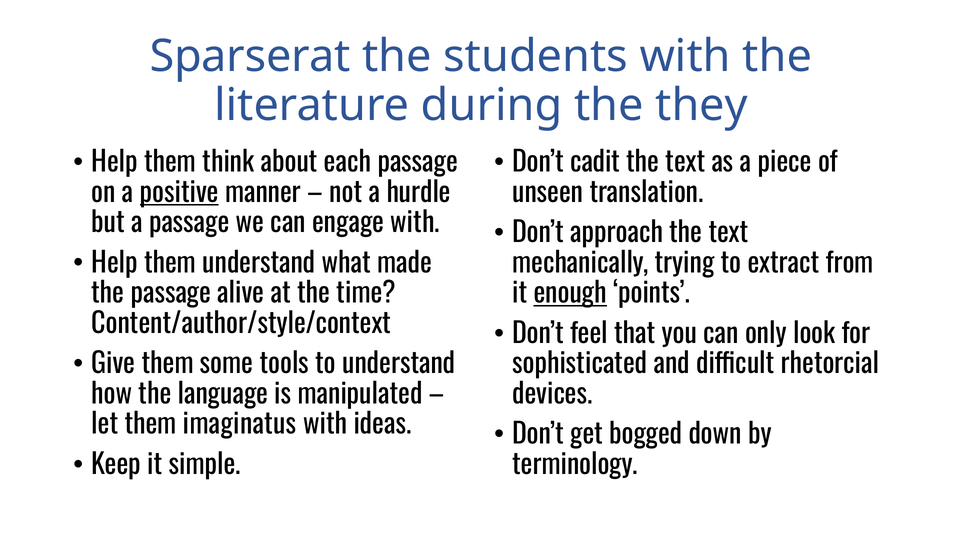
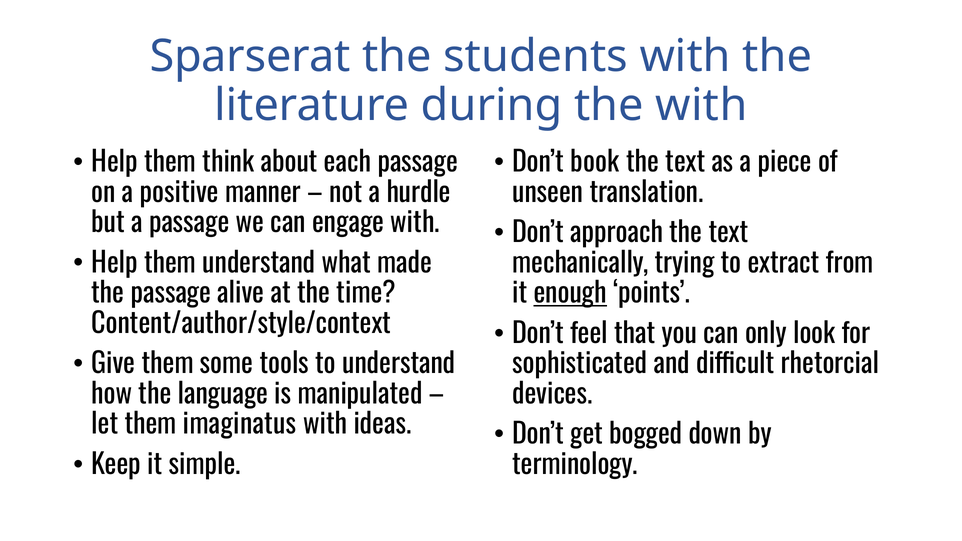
the they: they -> with
cadit: cadit -> book
positive underline: present -> none
